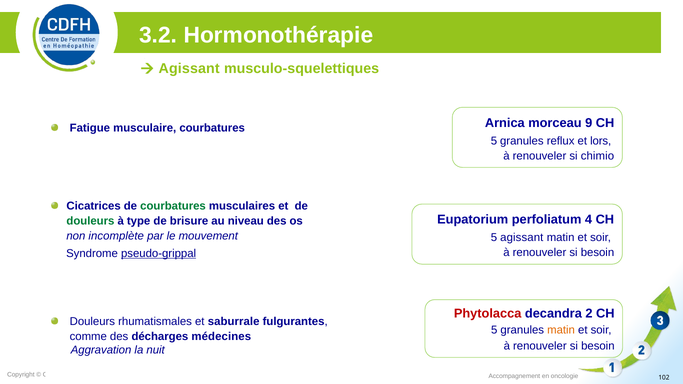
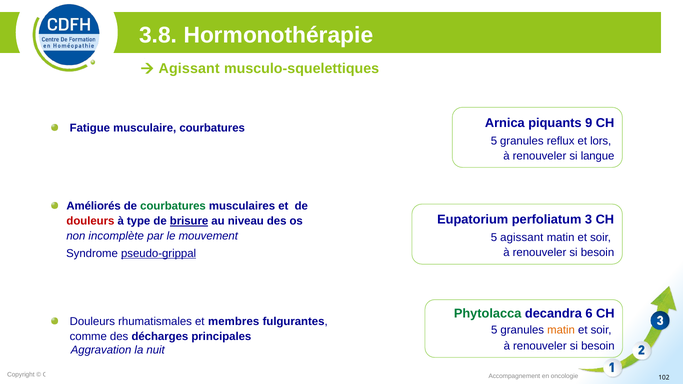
3.2: 3.2 -> 3.8
morceau: morceau -> piquants
chimio: chimio -> langue
Cicatrices: Cicatrices -> Améliorés
4: 4 -> 3
douleurs at (90, 221) colour: green -> red
brisure underline: none -> present
Phytolacca colour: red -> green
2: 2 -> 6
saburrale: saburrale -> membres
médecines: médecines -> principales
